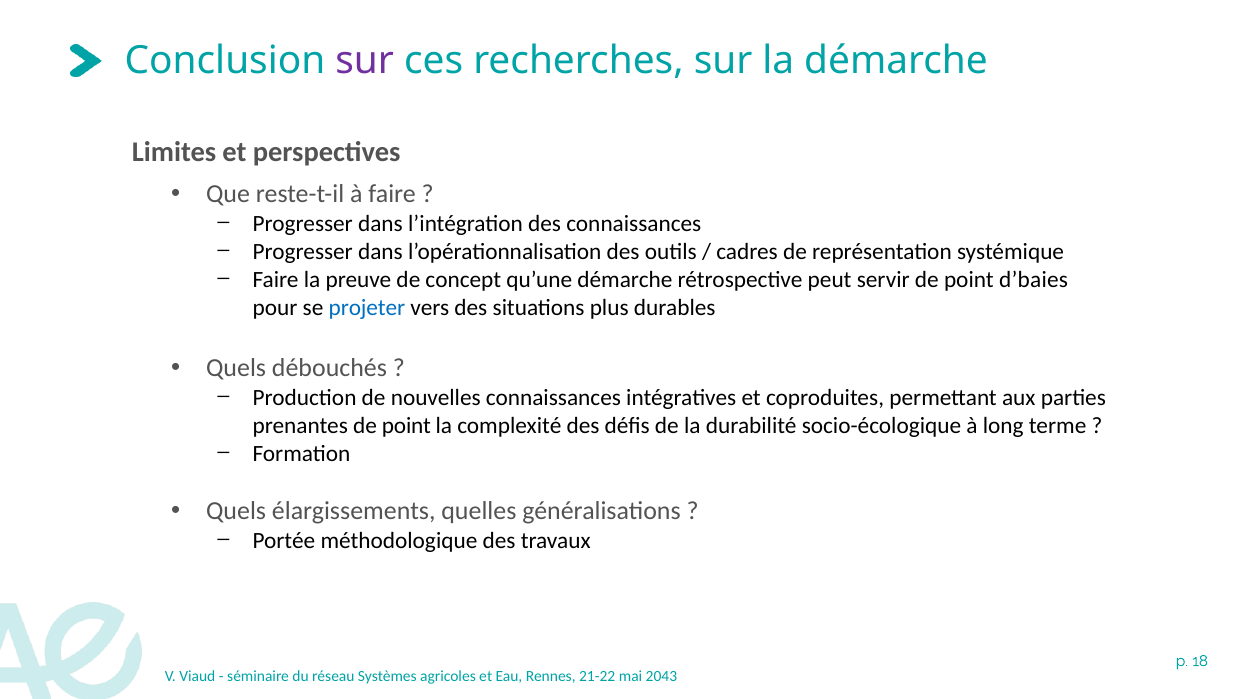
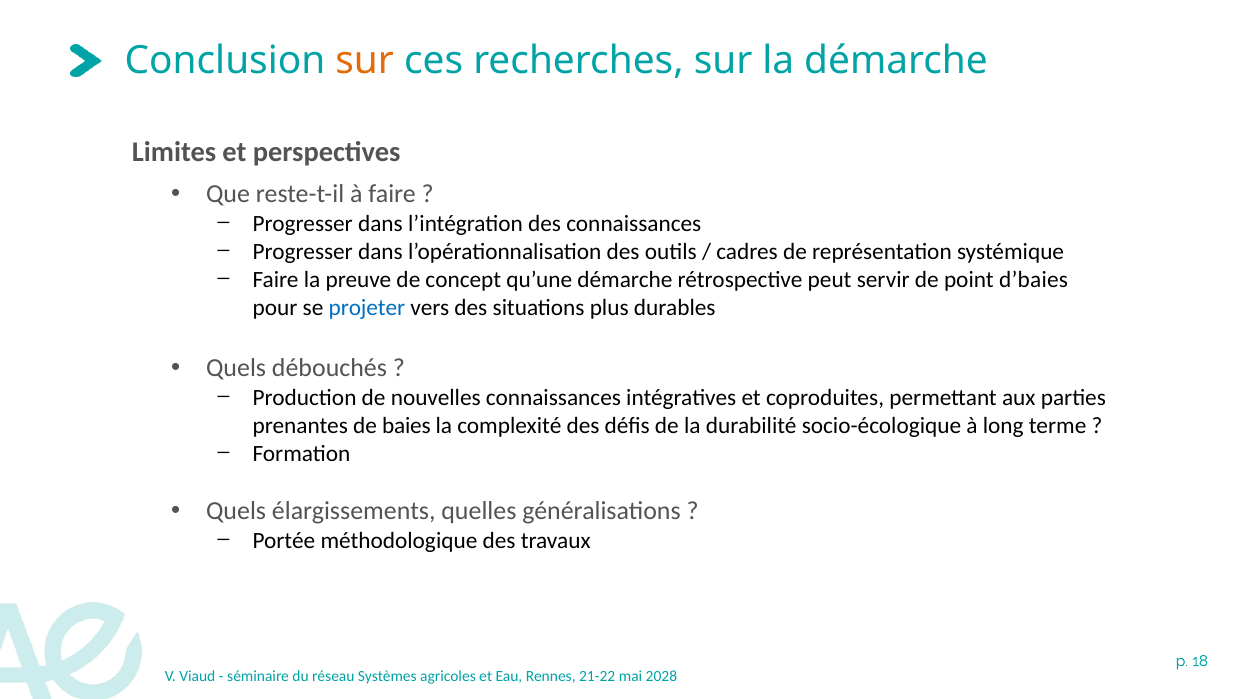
sur at (365, 60) colour: purple -> orange
prenantes de point: point -> baies
2043: 2043 -> 2028
